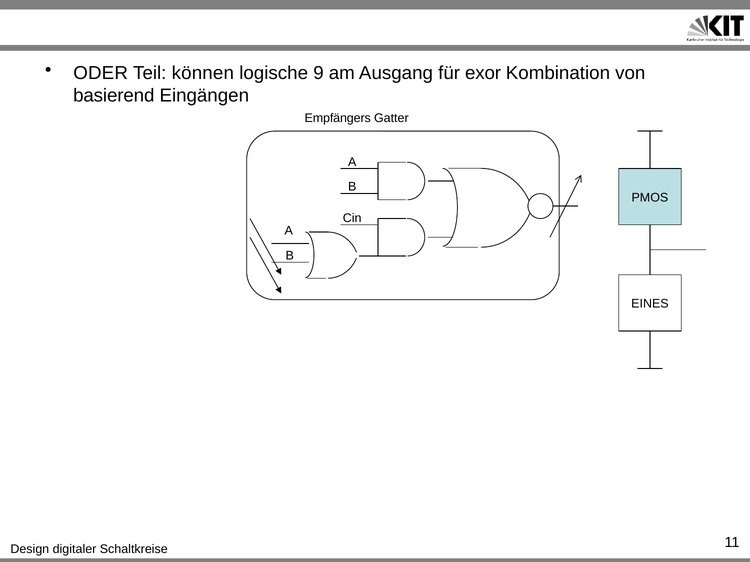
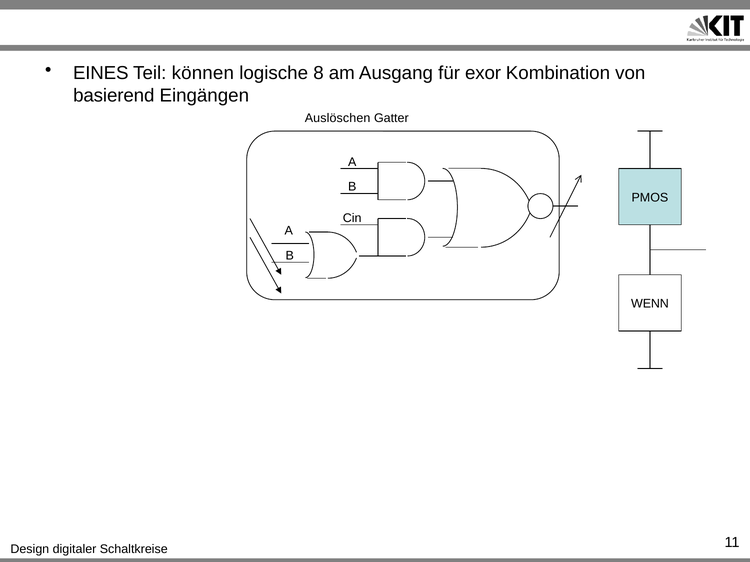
ODER: ODER -> EINES
9: 9 -> 8
Empfängers: Empfängers -> Auslöschen
EINES: EINES -> WENN
